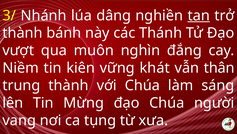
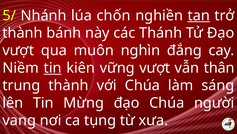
3/: 3/ -> 5/
dâng: dâng -> chốn
tin at (53, 68) underline: none -> present
vững khát: khát -> vượt
